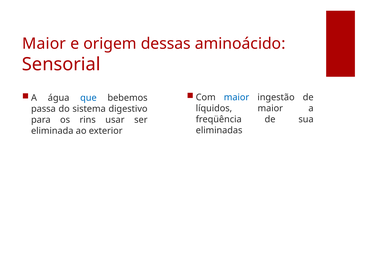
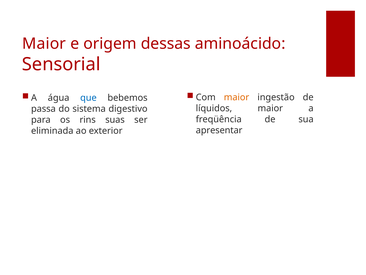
maior at (237, 97) colour: blue -> orange
usar: usar -> suas
eliminadas: eliminadas -> apresentar
